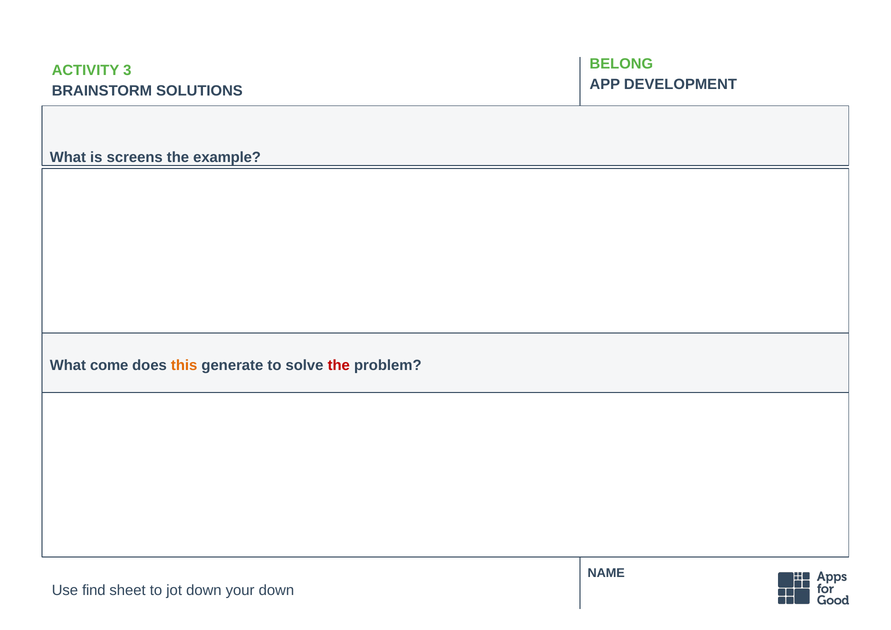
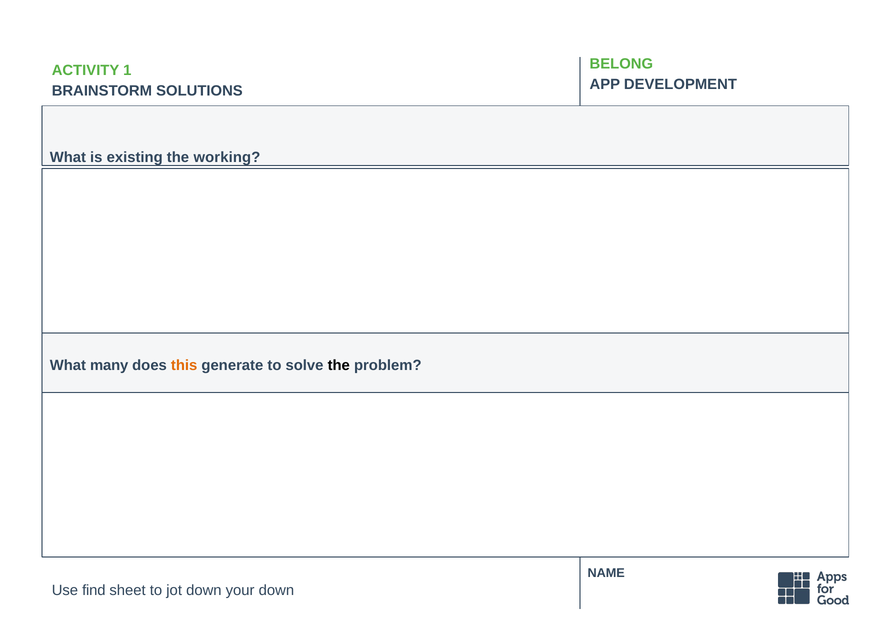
3: 3 -> 1
screens: screens -> existing
example: example -> working
come: come -> many
the at (339, 365) colour: red -> black
